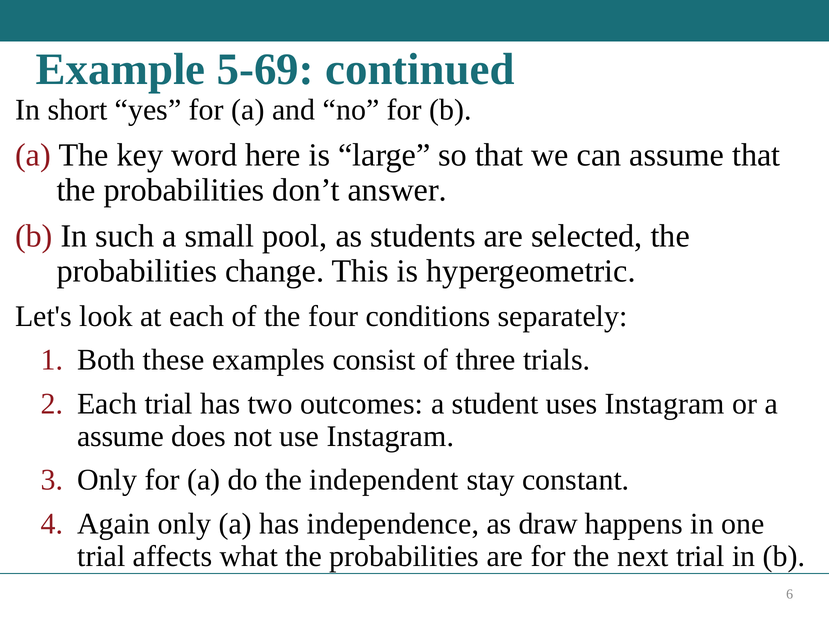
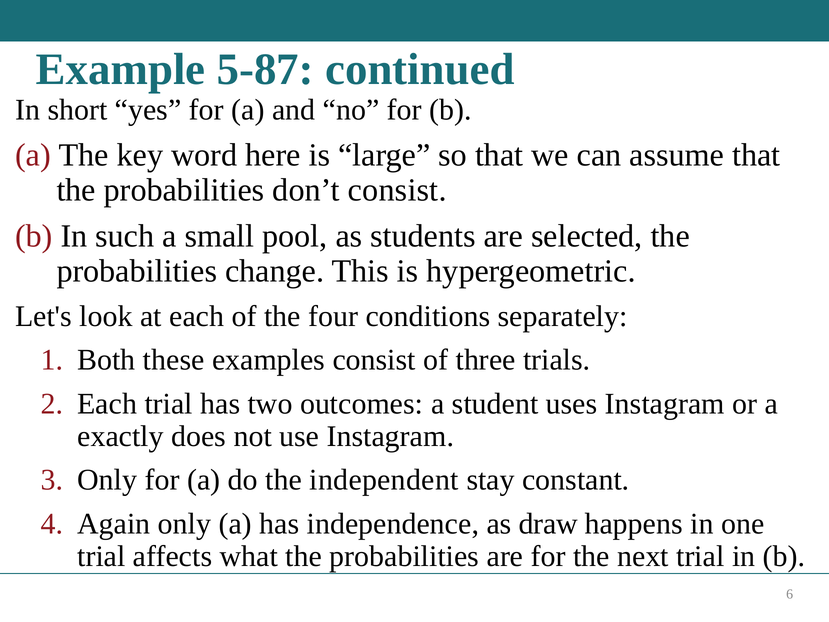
5-69: 5-69 -> 5-87
don’t answer: answer -> consist
assume at (121, 436): assume -> exactly
